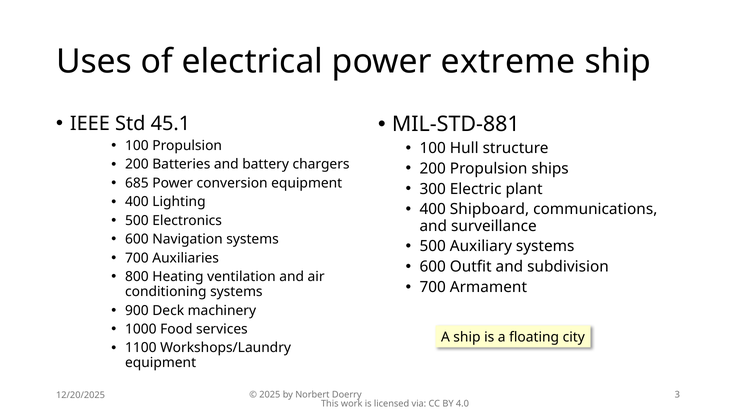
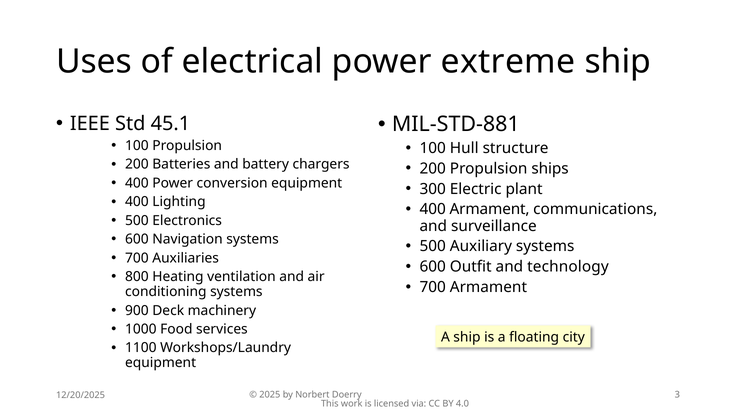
685 at (137, 183): 685 -> 400
400 Shipboard: Shipboard -> Armament
subdivision: subdivision -> technology
